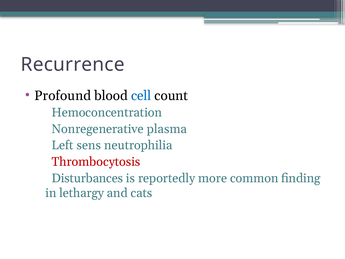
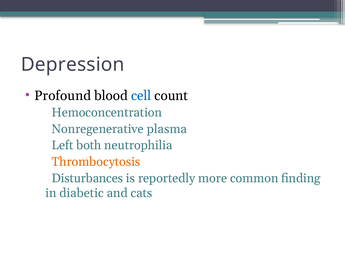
Recurrence: Recurrence -> Depression
sens: sens -> both
Thrombocytosis colour: red -> orange
lethargy: lethargy -> diabetic
